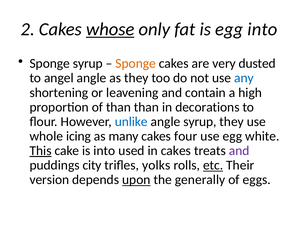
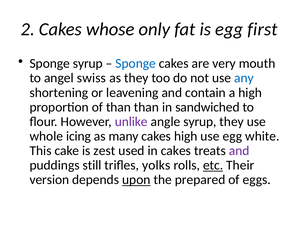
whose underline: present -> none
egg into: into -> first
Sponge at (136, 64) colour: orange -> blue
dusted: dusted -> mouth
angel angle: angle -> swiss
decorations: decorations -> sandwiched
unlike colour: blue -> purple
cakes four: four -> high
This underline: present -> none
is into: into -> zest
city: city -> still
generally: generally -> prepared
